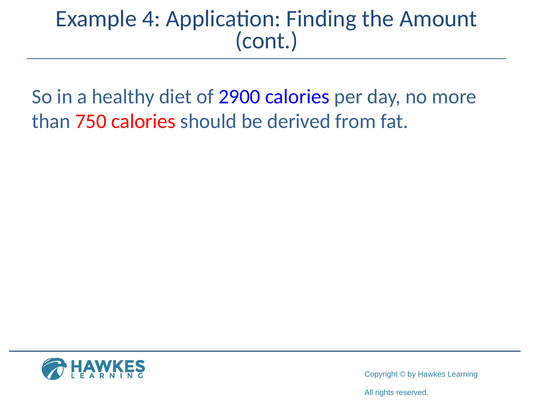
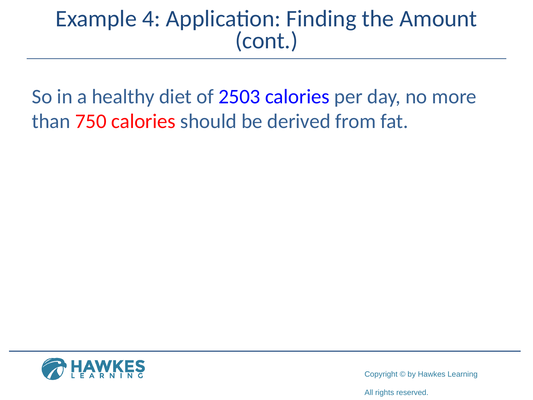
2900: 2900 -> 2503
